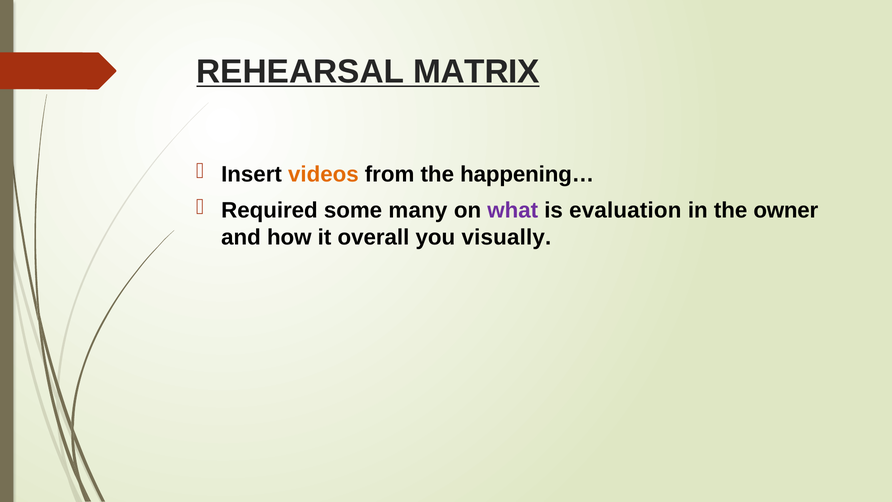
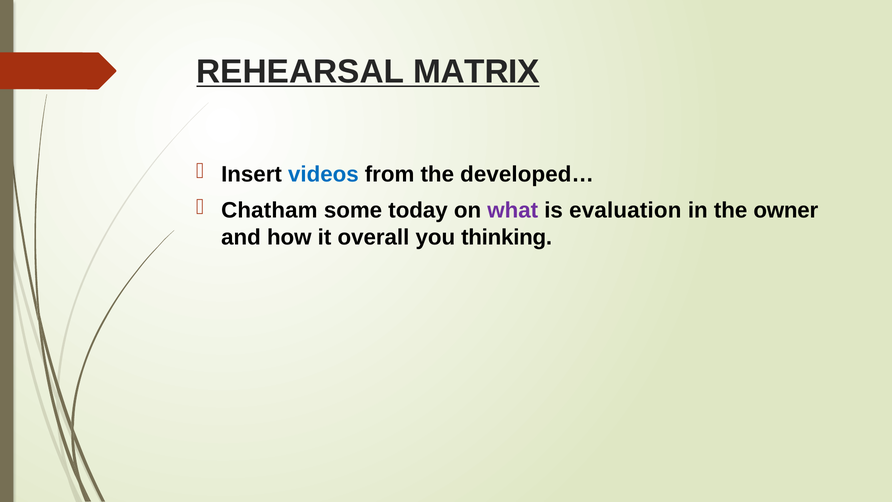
videos colour: orange -> blue
happening…: happening… -> developed…
Required: Required -> Chatham
many: many -> today
visually: visually -> thinking
